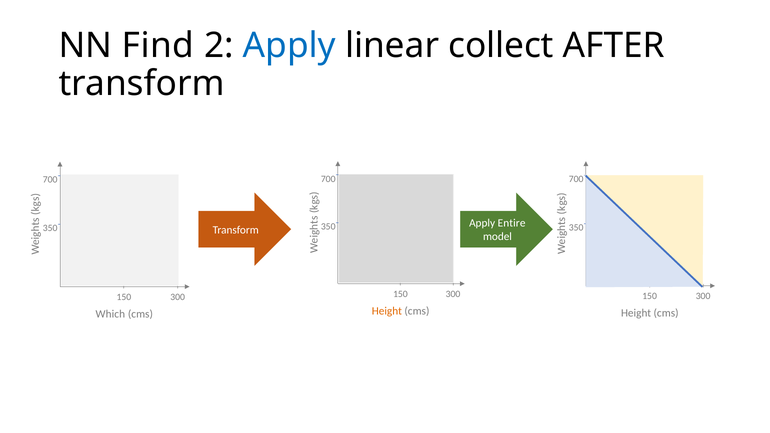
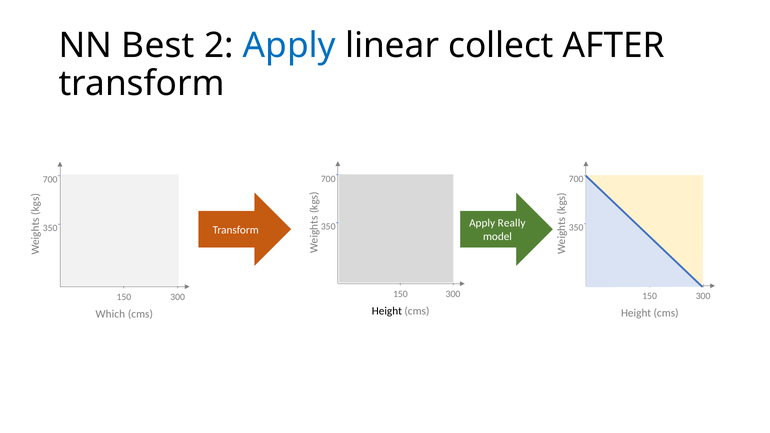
Find: Find -> Best
Entire: Entire -> Really
Height at (387, 311) colour: orange -> black
